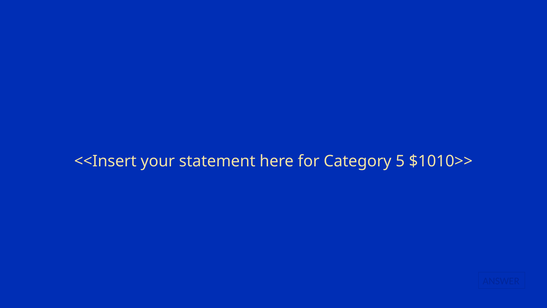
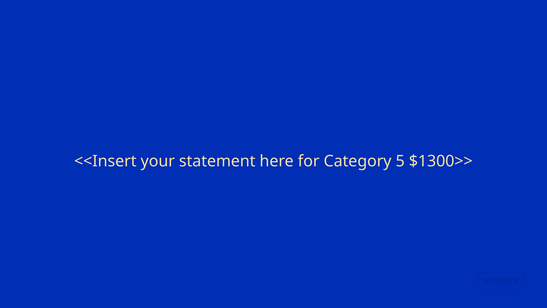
$1010>>: $1010>> -> $1300>>
